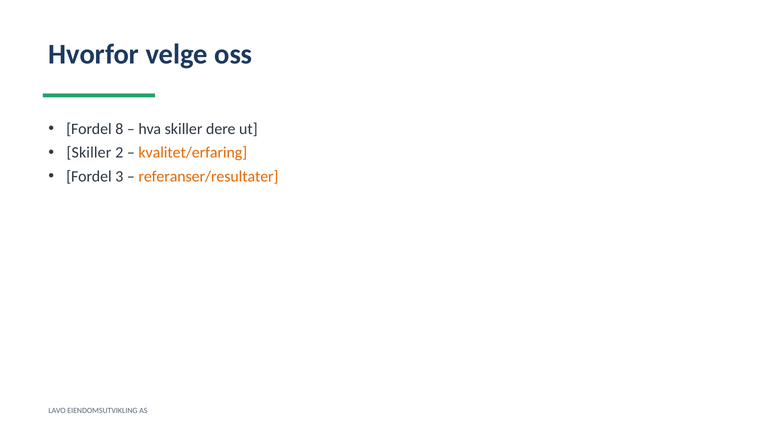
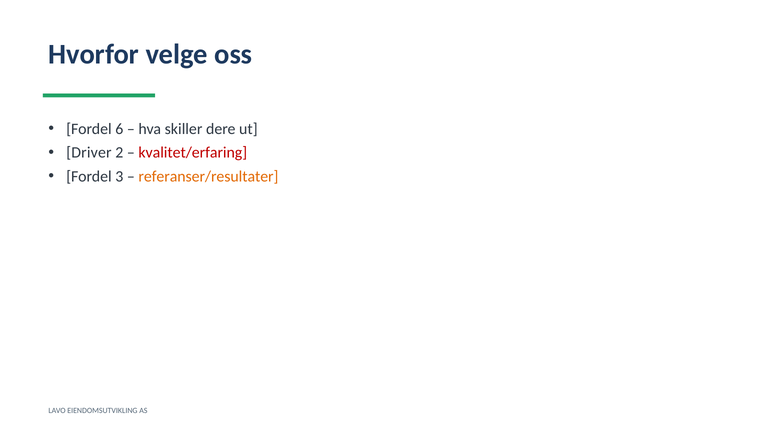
8: 8 -> 6
Skiller at (89, 153): Skiller -> Driver
kvalitet/erfaring colour: orange -> red
